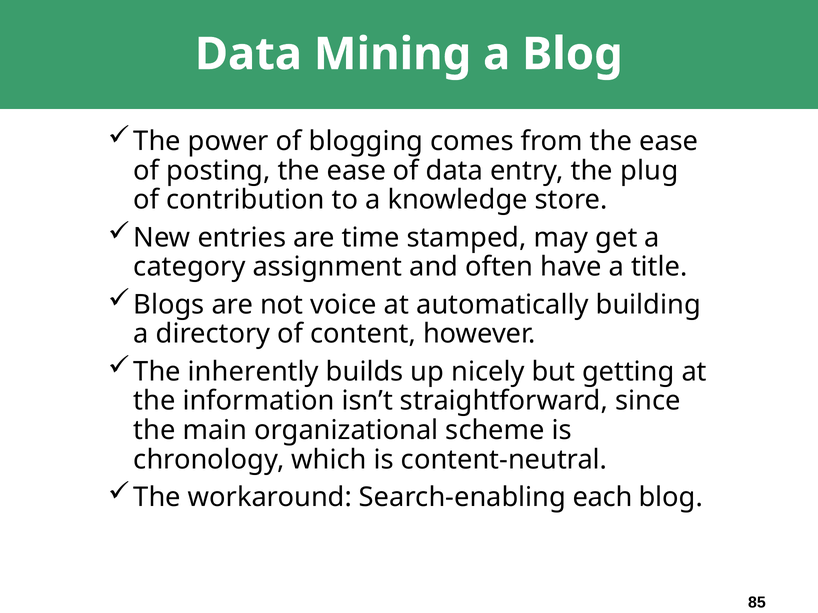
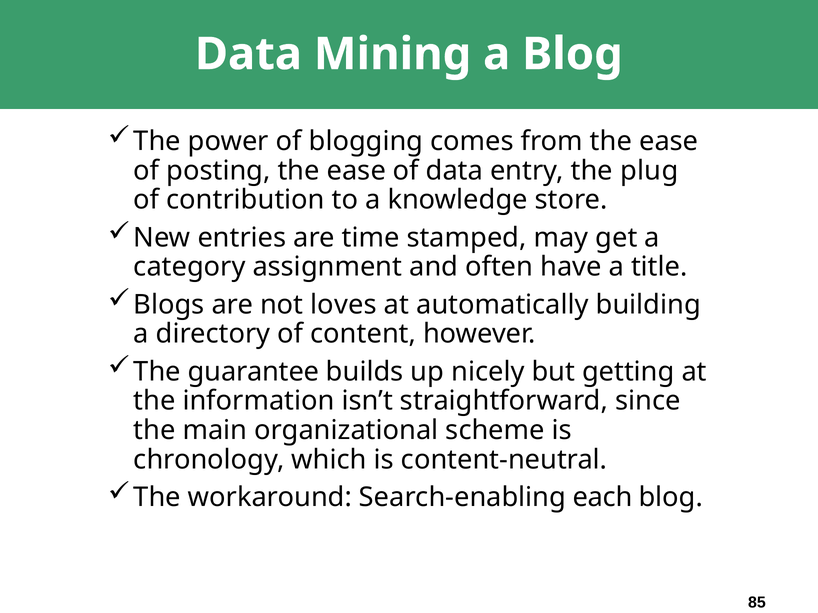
voice: voice -> loves
inherently: inherently -> guarantee
